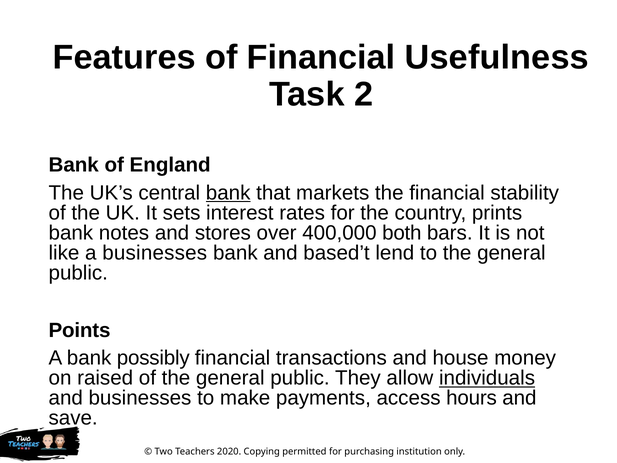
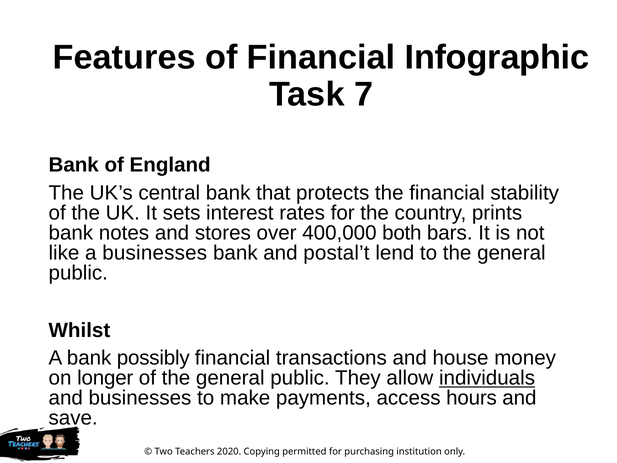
Usefulness: Usefulness -> Infographic
2: 2 -> 7
bank at (228, 193) underline: present -> none
markets: markets -> protects
based’t: based’t -> postal’t
Points: Points -> Whilst
raised: raised -> longer
